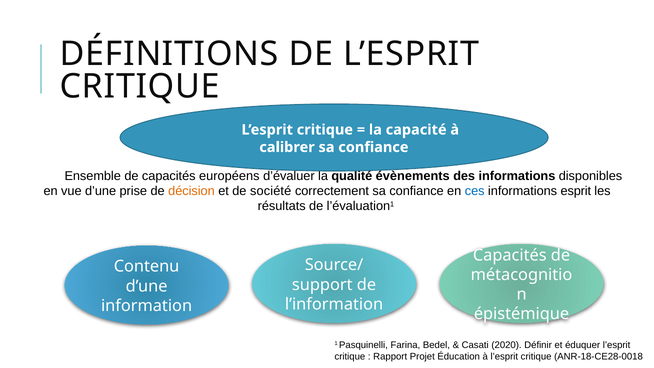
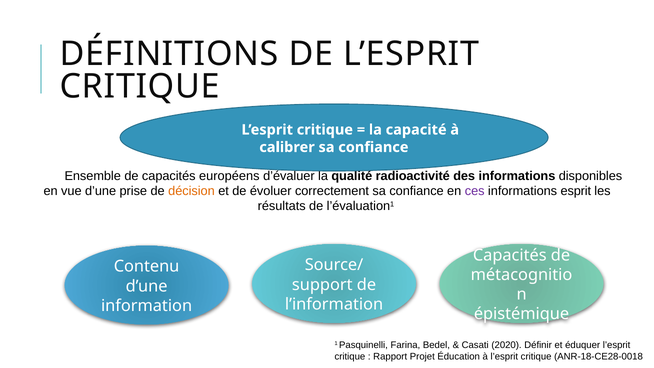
évènements: évènements -> radioactivité
société: société -> évoluer
ces colour: blue -> purple
